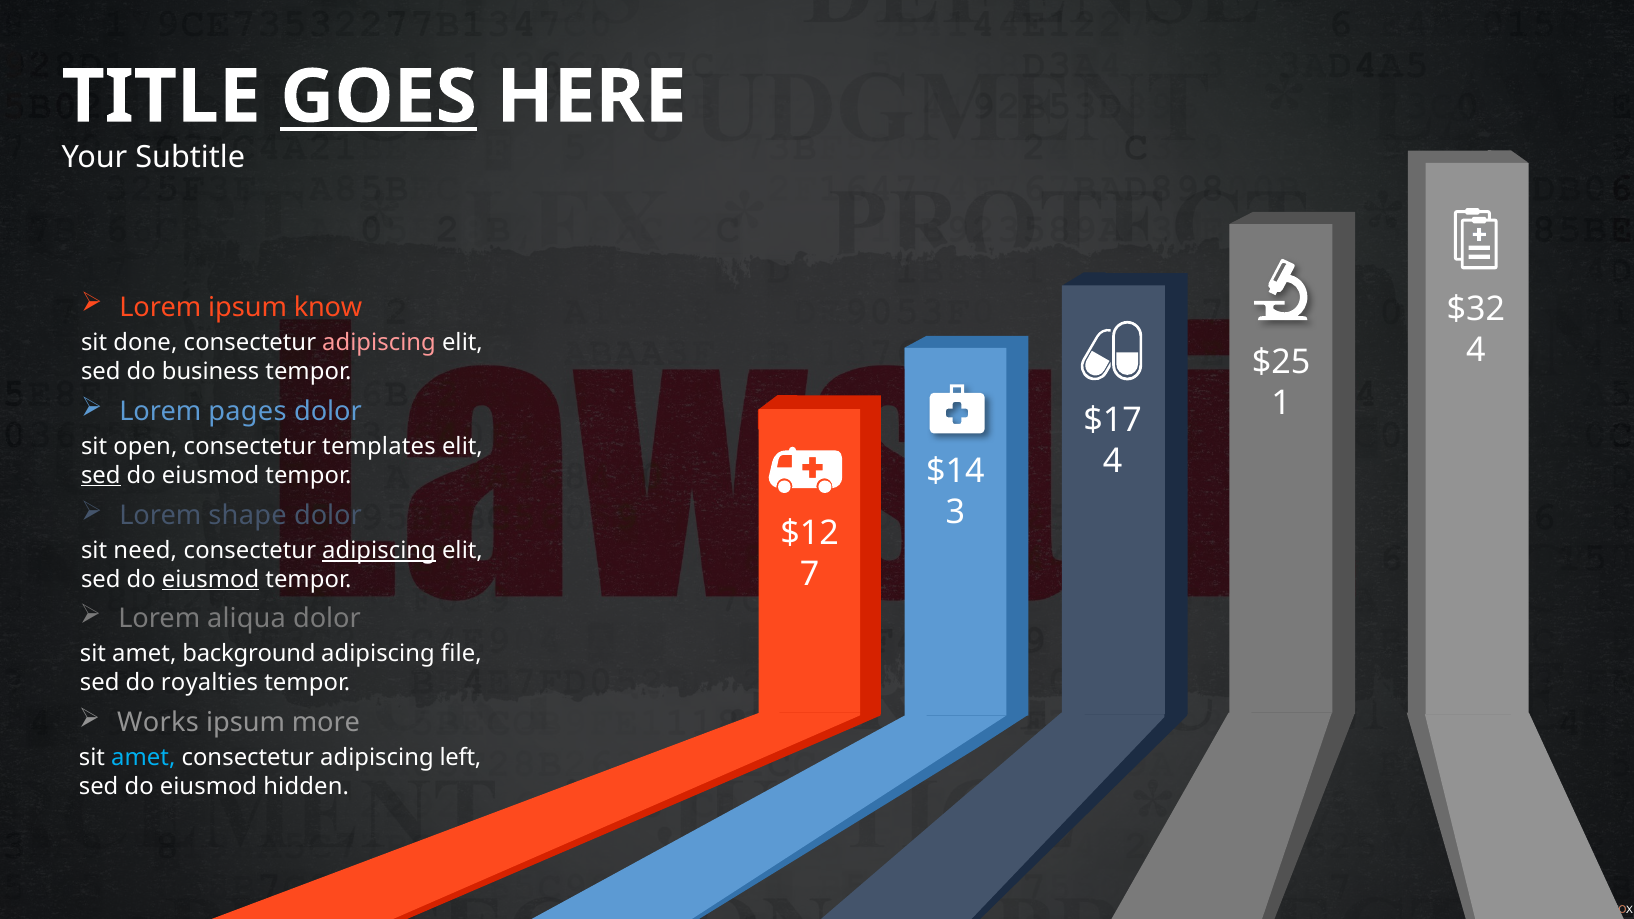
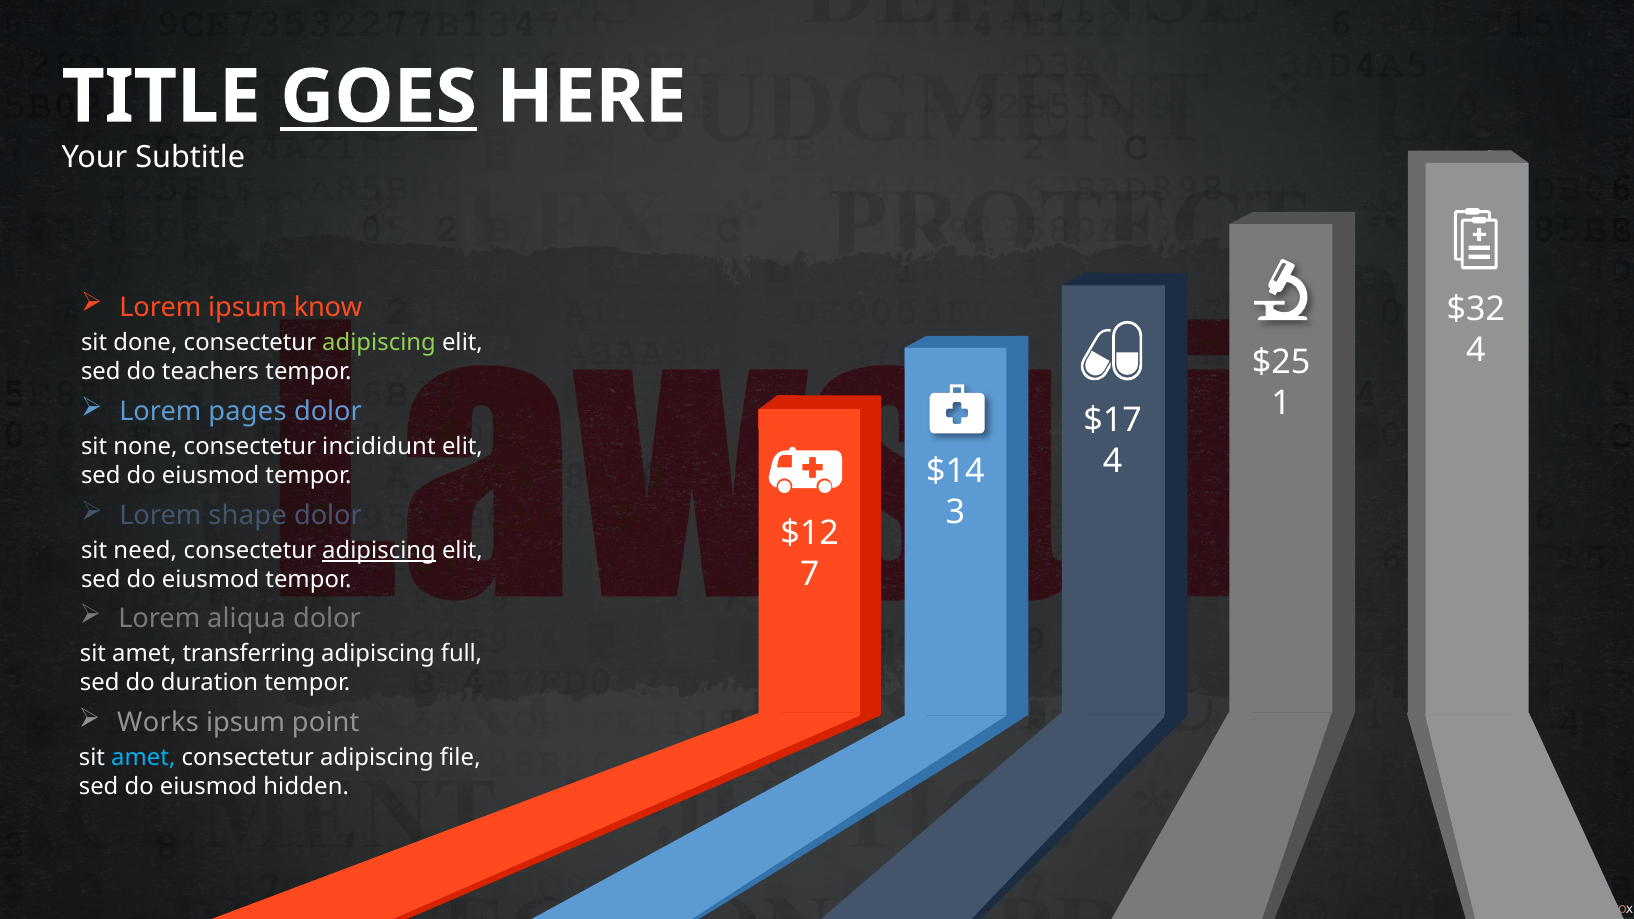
adipiscing at (379, 343) colour: pink -> light green
business: business -> teachers
open: open -> none
templates: templates -> incididunt
sed at (101, 475) underline: present -> none
eiusmod at (211, 579) underline: present -> none
background: background -> transferring
file: file -> full
royalties: royalties -> duration
more: more -> point
left: left -> file
